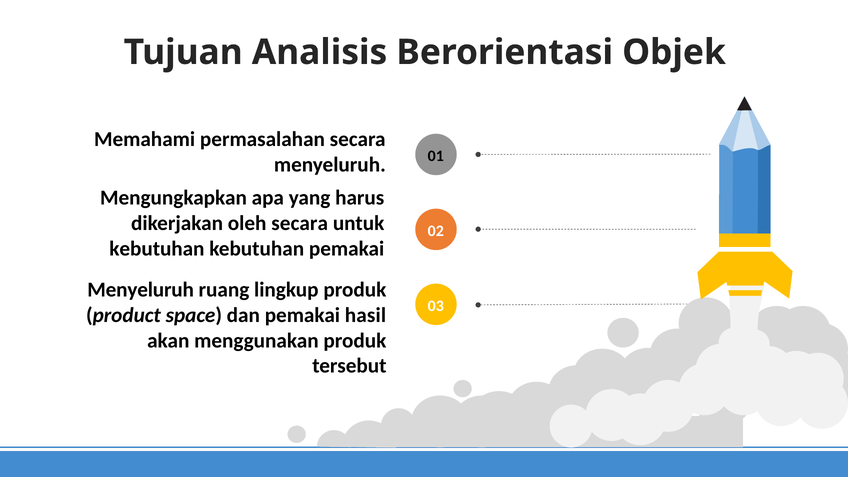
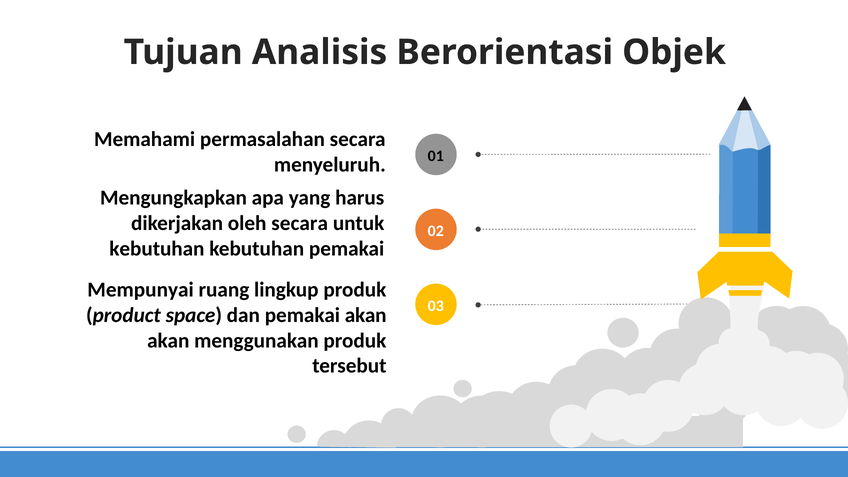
Menyeluruh at (141, 290): Menyeluruh -> Mempunyai
pemakai hasil: hasil -> akan
